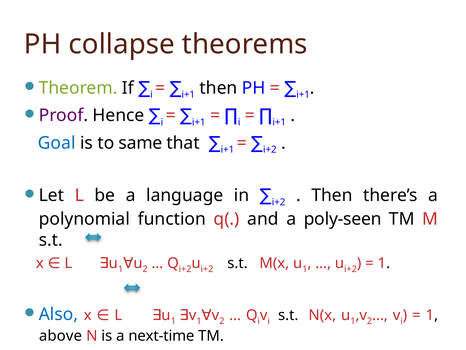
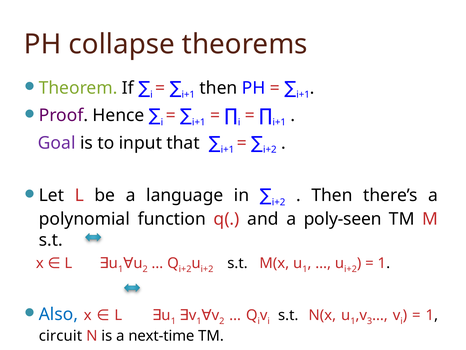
Goal colour: blue -> purple
same: same -> input
2 at (370, 321): 2 -> 3
above: above -> circuit
